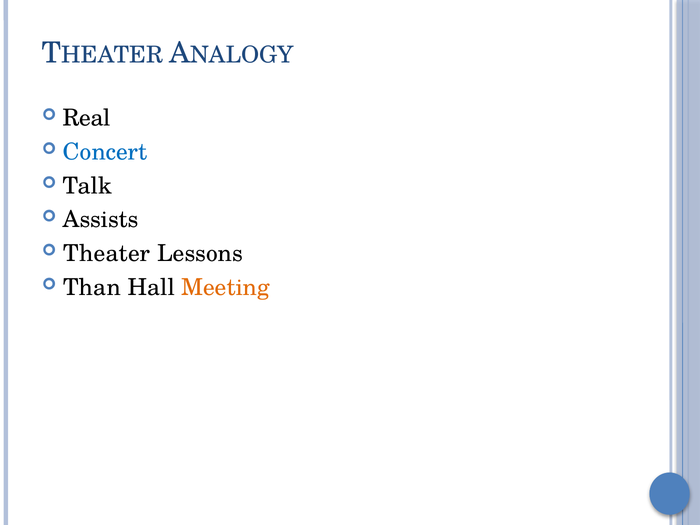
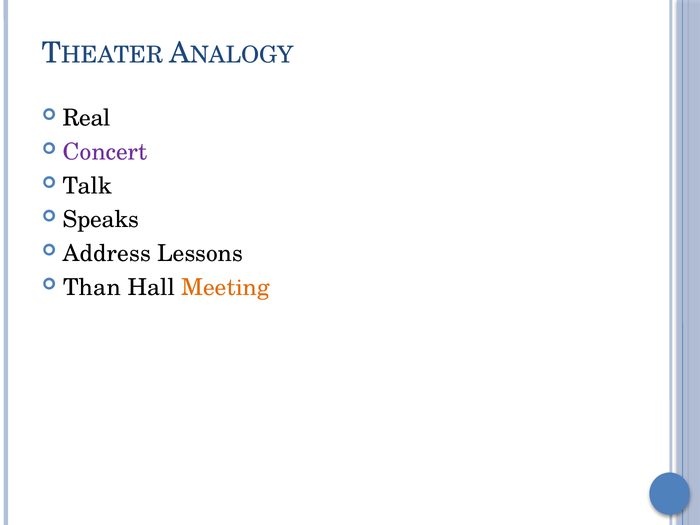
Concert colour: blue -> purple
Assists: Assists -> Speaks
Theater: Theater -> Address
